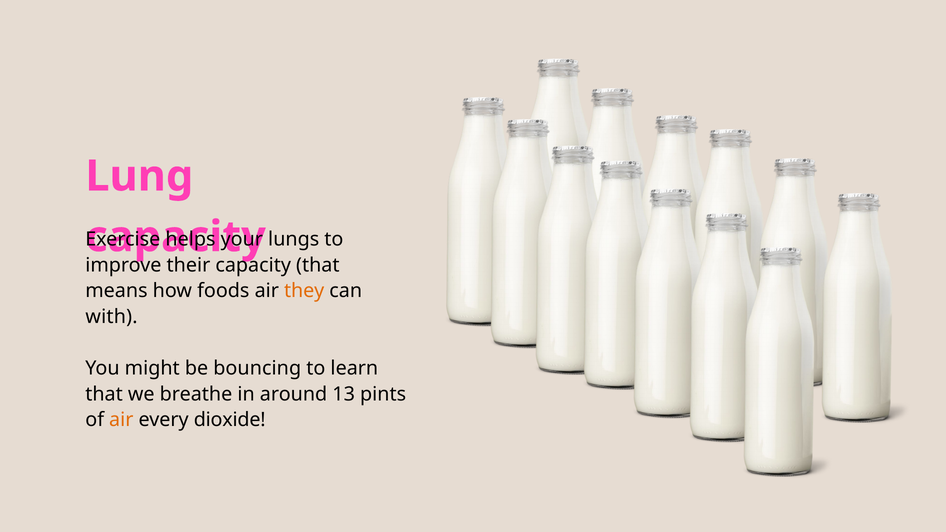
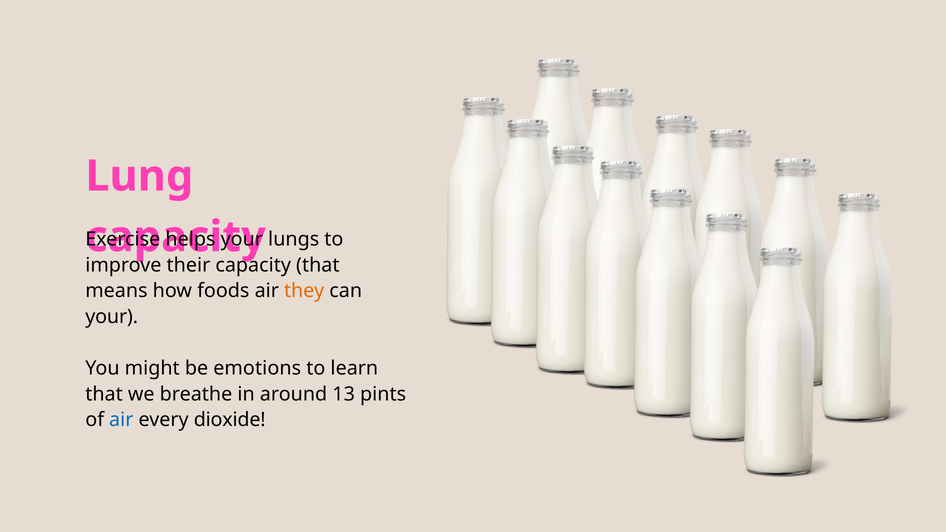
with at (111, 317): with -> your
bouncing: bouncing -> emotions
air at (121, 420) colour: orange -> blue
